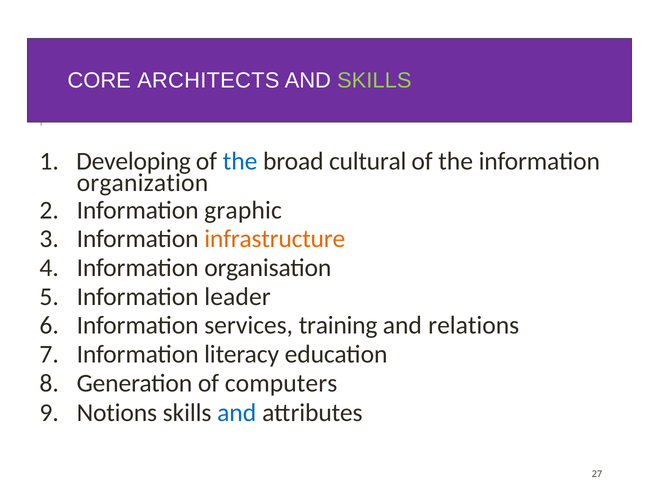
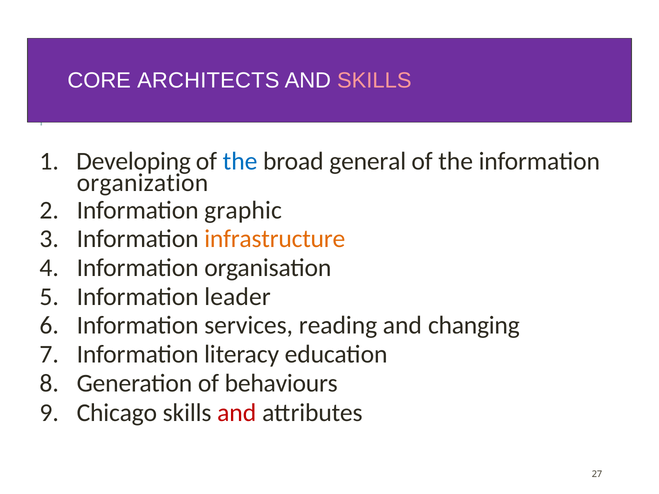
SKILLS at (374, 80) colour: light green -> pink
cultural: cultural -> general
training: training -> reading
relations: relations -> changing
computers: computers -> behaviours
Notions: Notions -> Chicago
and at (237, 413) colour: blue -> red
